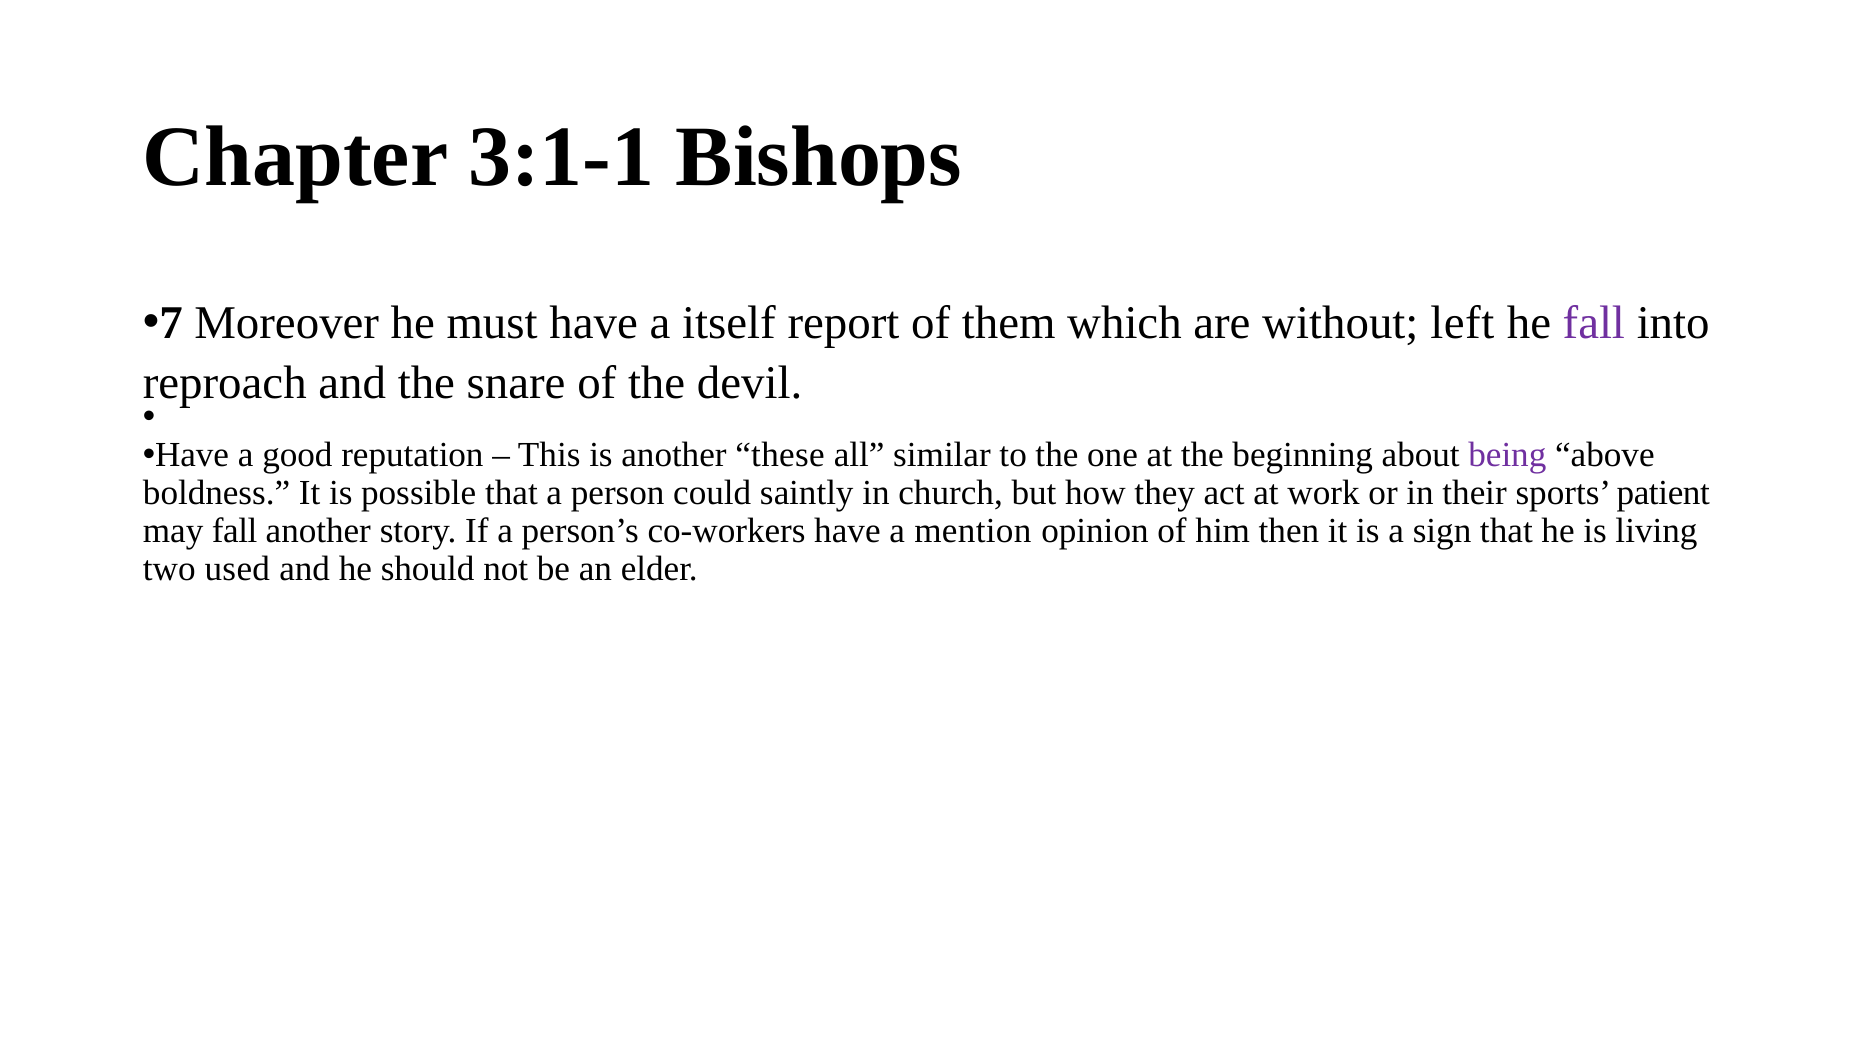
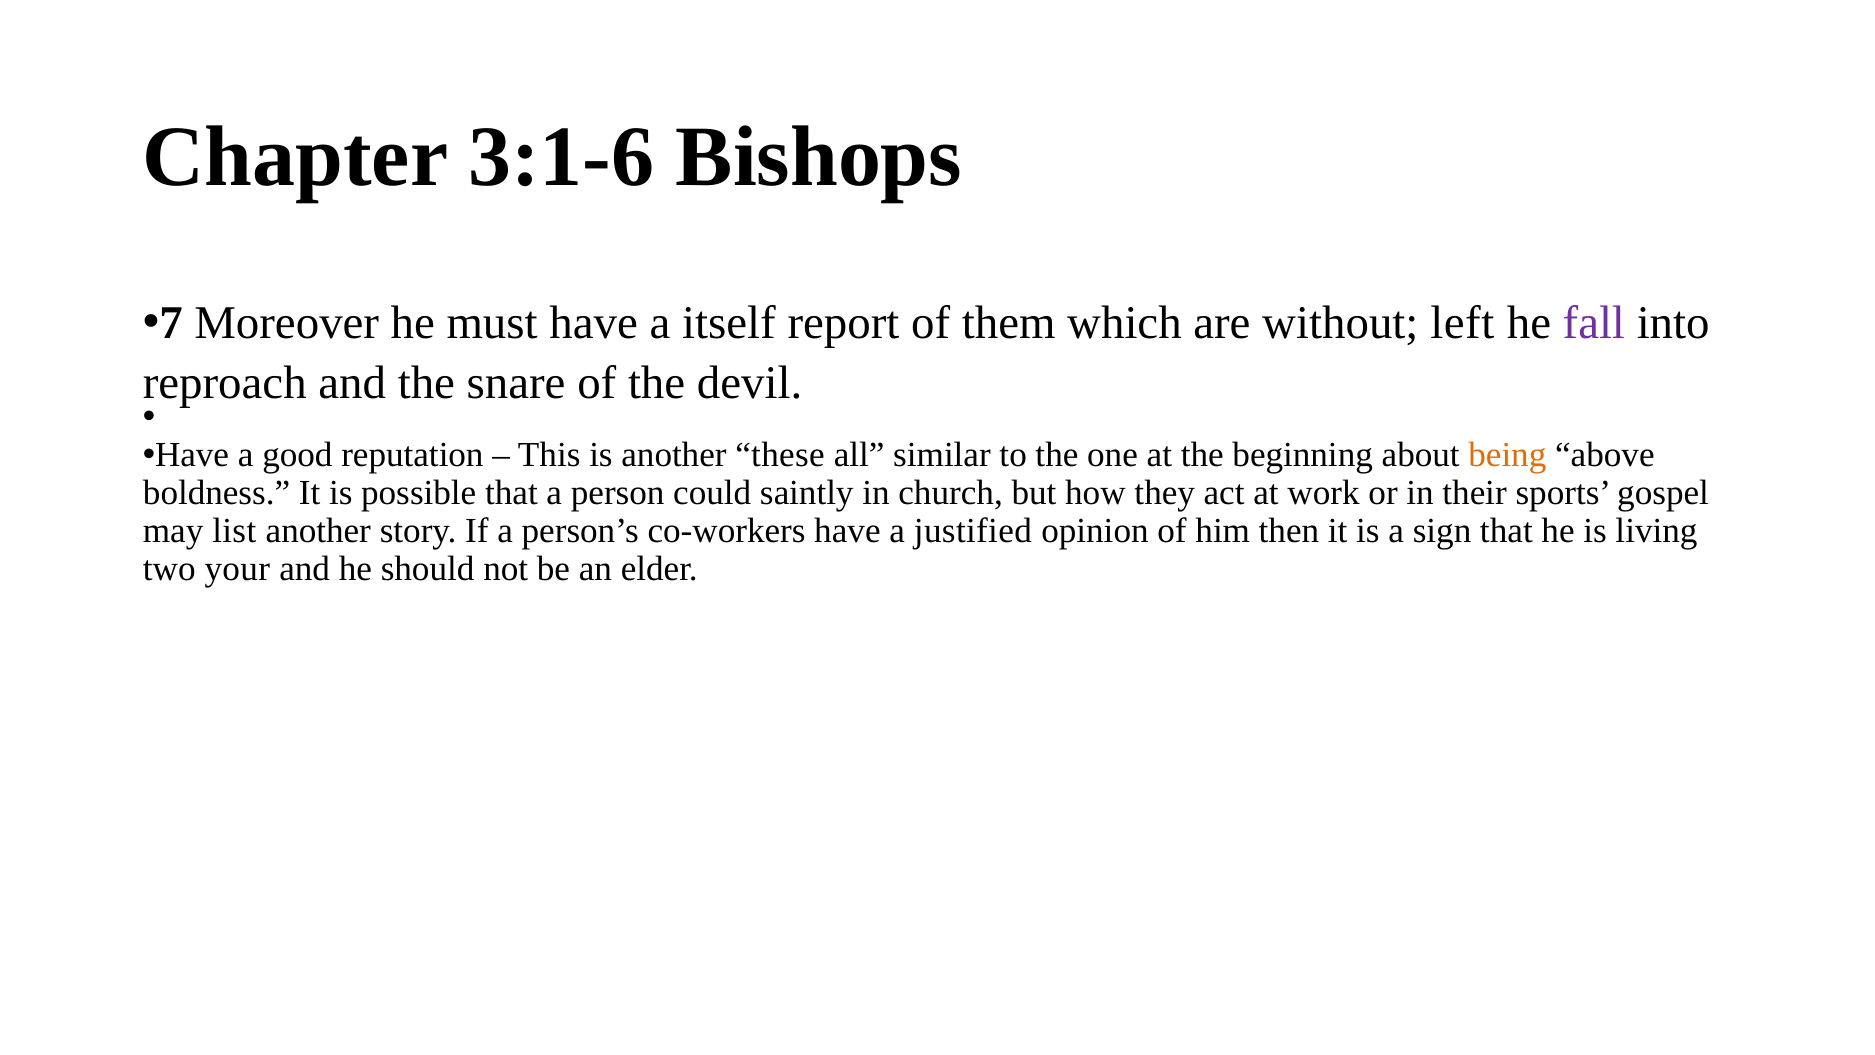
3:1-1: 3:1-1 -> 3:1-6
being colour: purple -> orange
patient: patient -> gospel
may fall: fall -> list
mention: mention -> justified
used: used -> your
